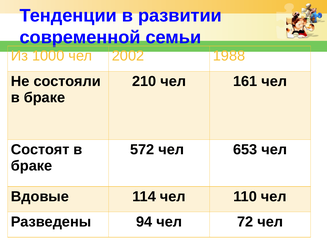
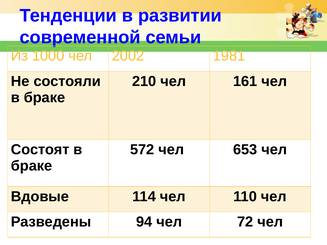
1988: 1988 -> 1981
